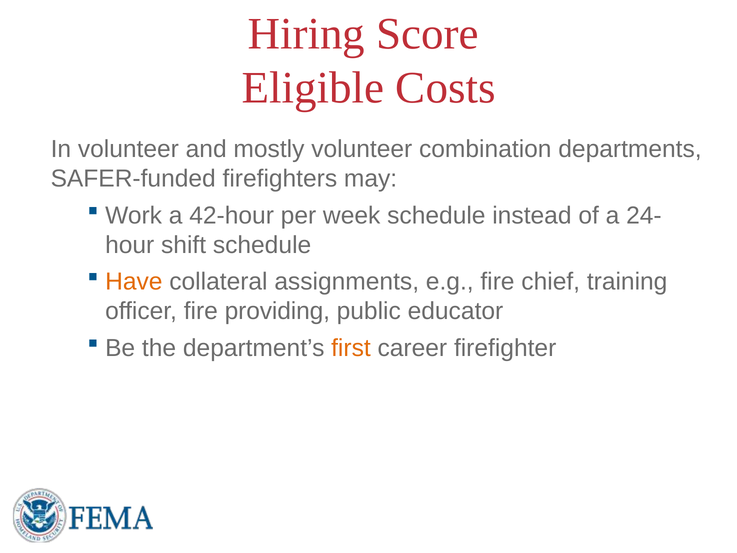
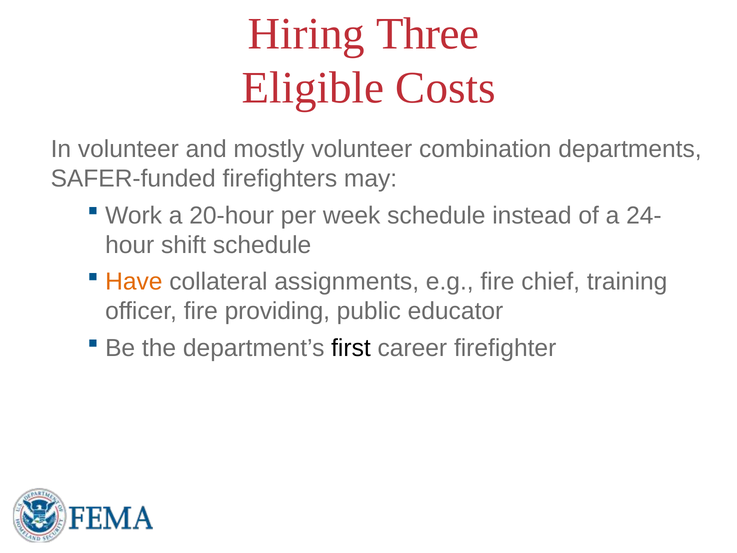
Score: Score -> Three
42-hour: 42-hour -> 20-hour
first colour: orange -> black
